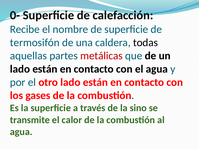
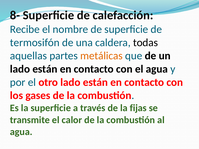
0-: 0- -> 8-
metálicas colour: red -> orange
sino: sino -> fijas
